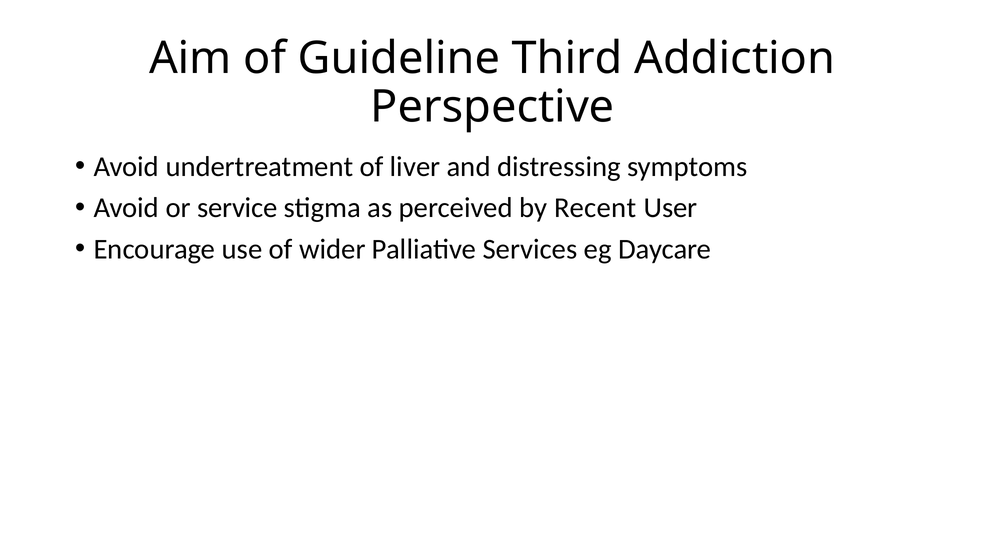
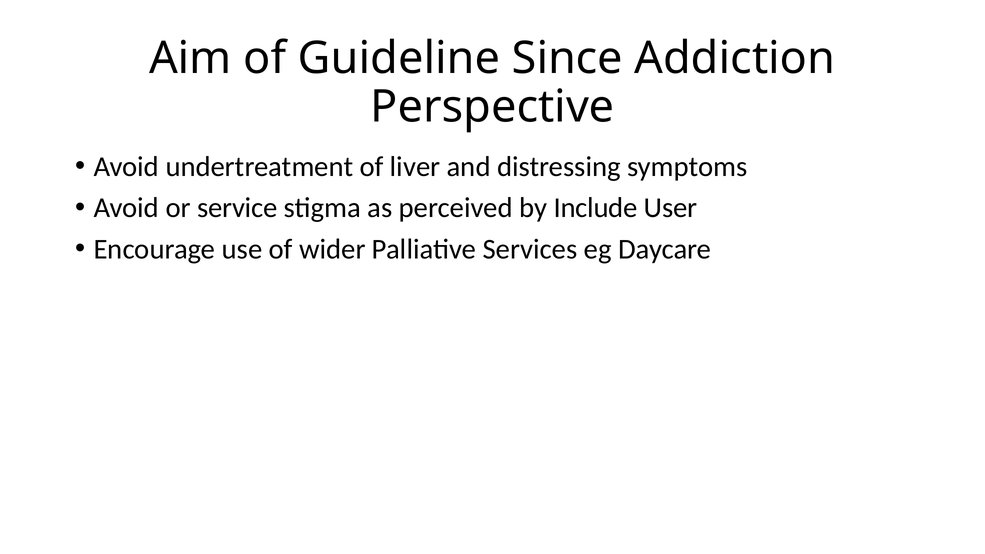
Third: Third -> Since
Recent: Recent -> Include
